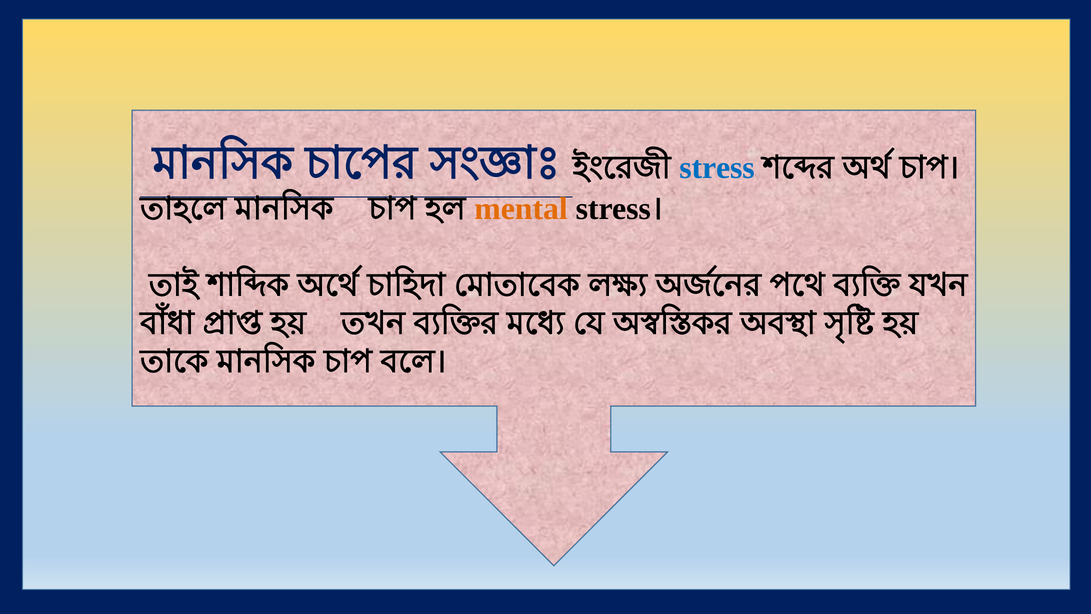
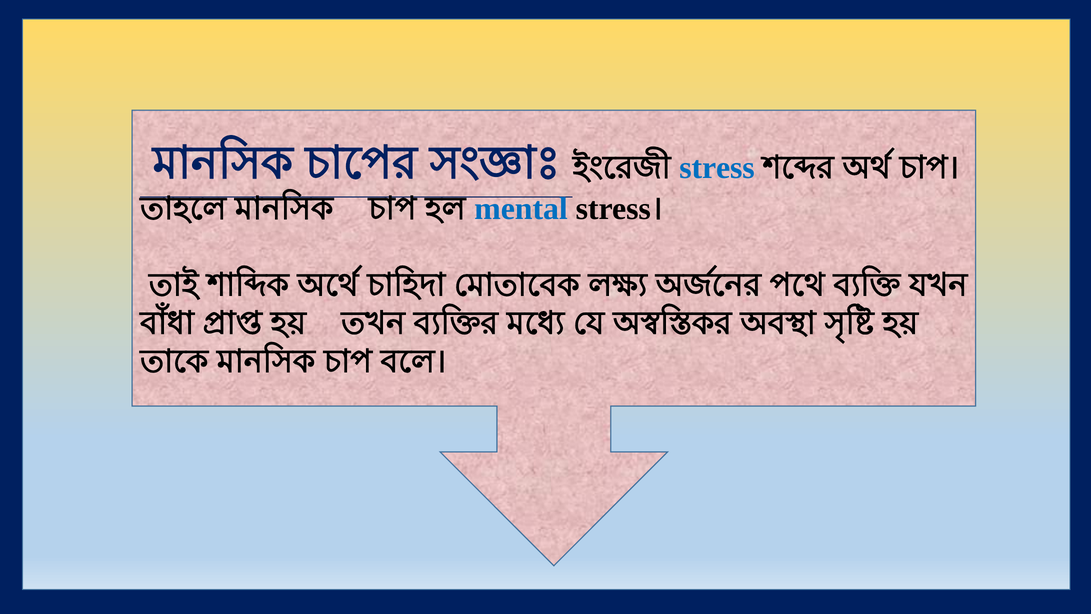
mental colour: orange -> blue
